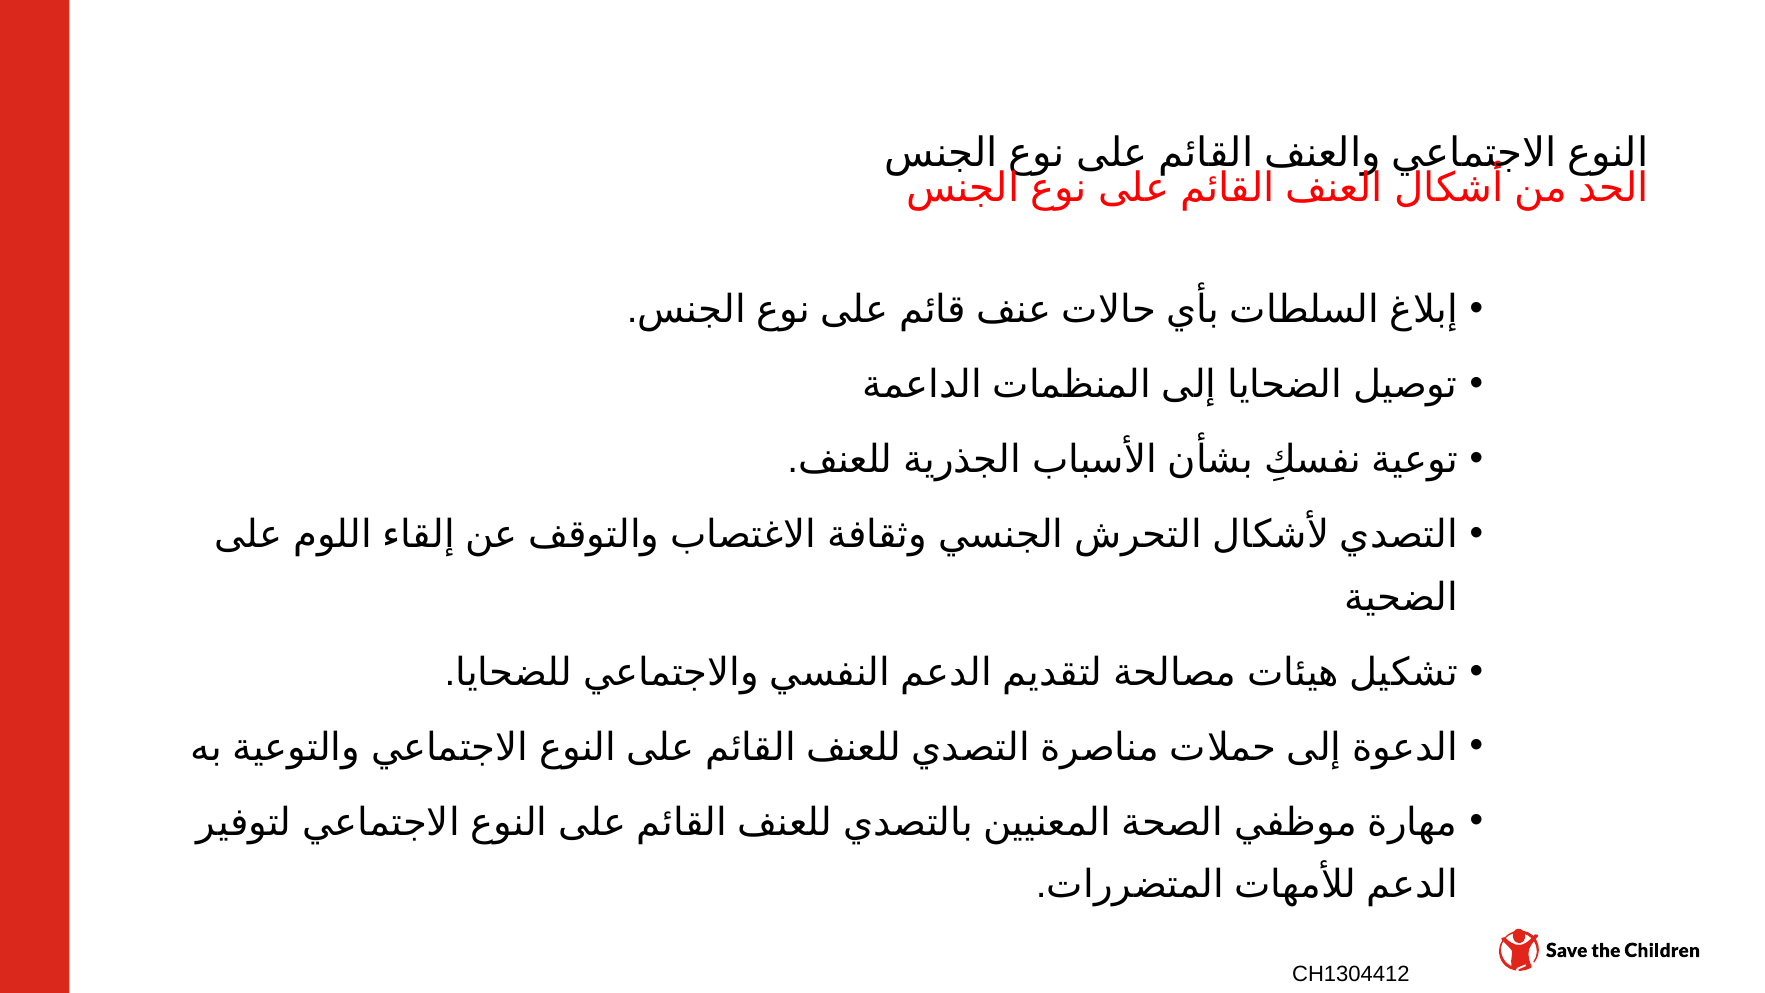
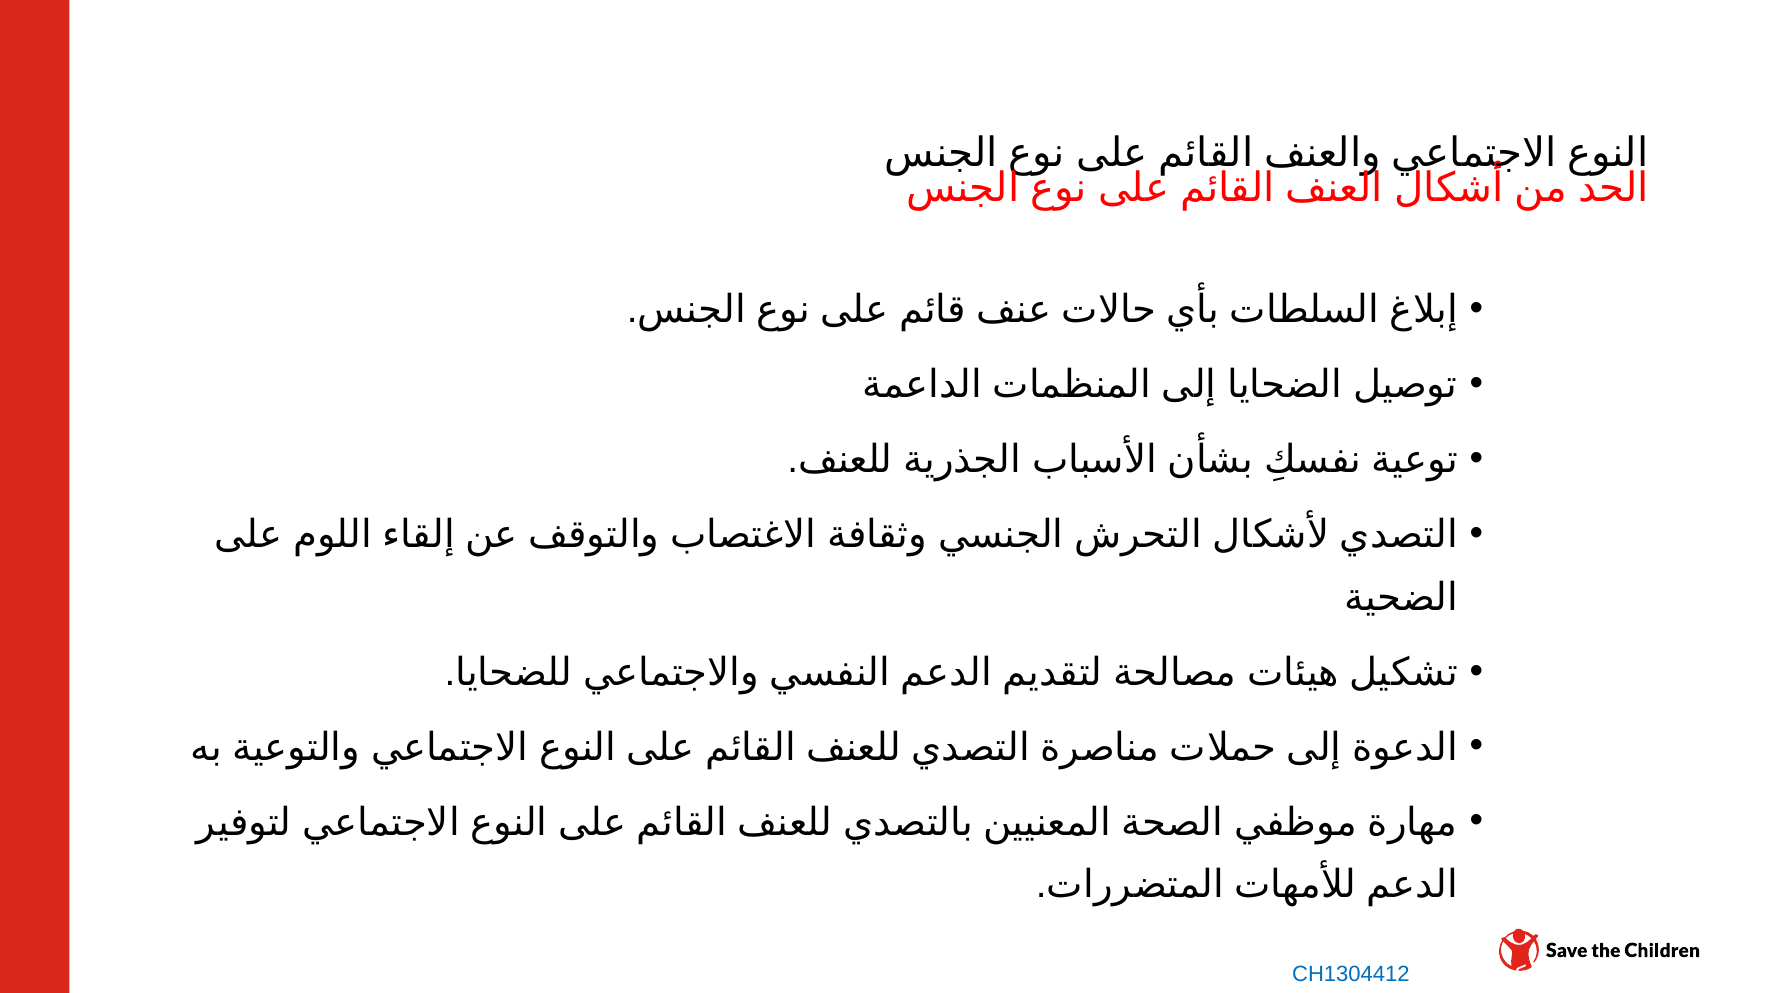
CH1304412 colour: black -> blue
